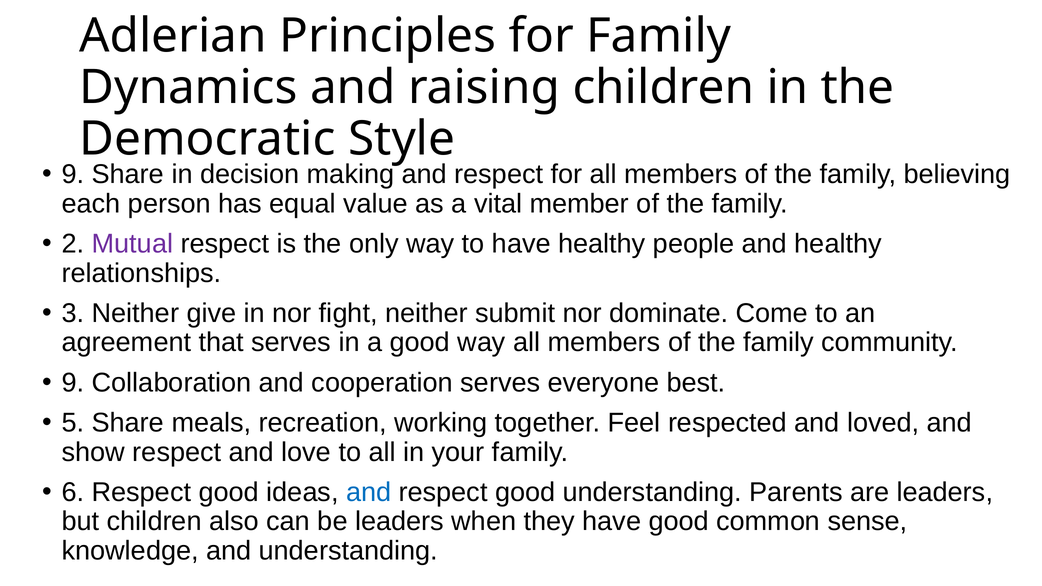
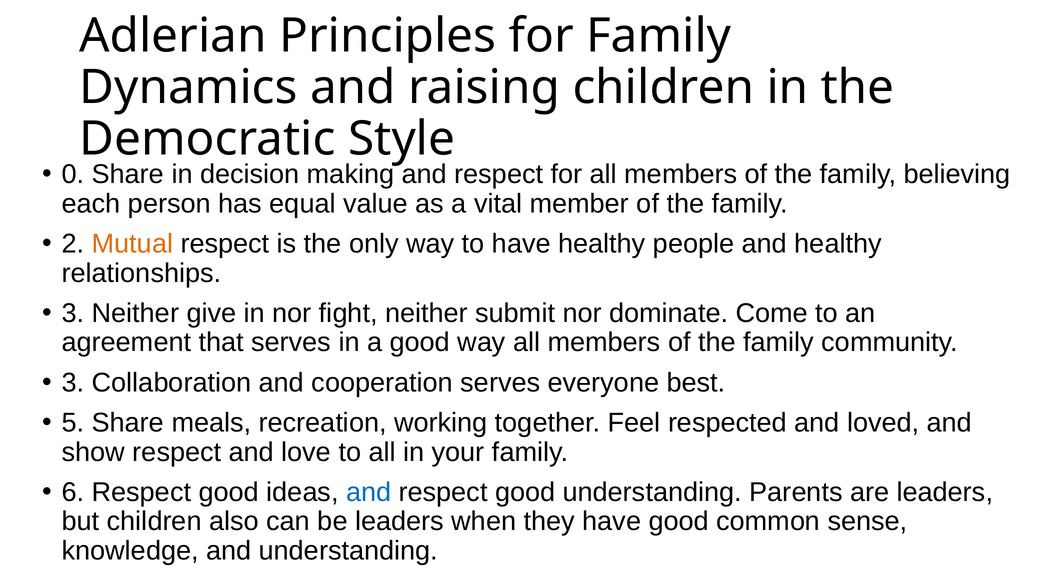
9 at (73, 174): 9 -> 0
Mutual colour: purple -> orange
9 at (73, 383): 9 -> 3
